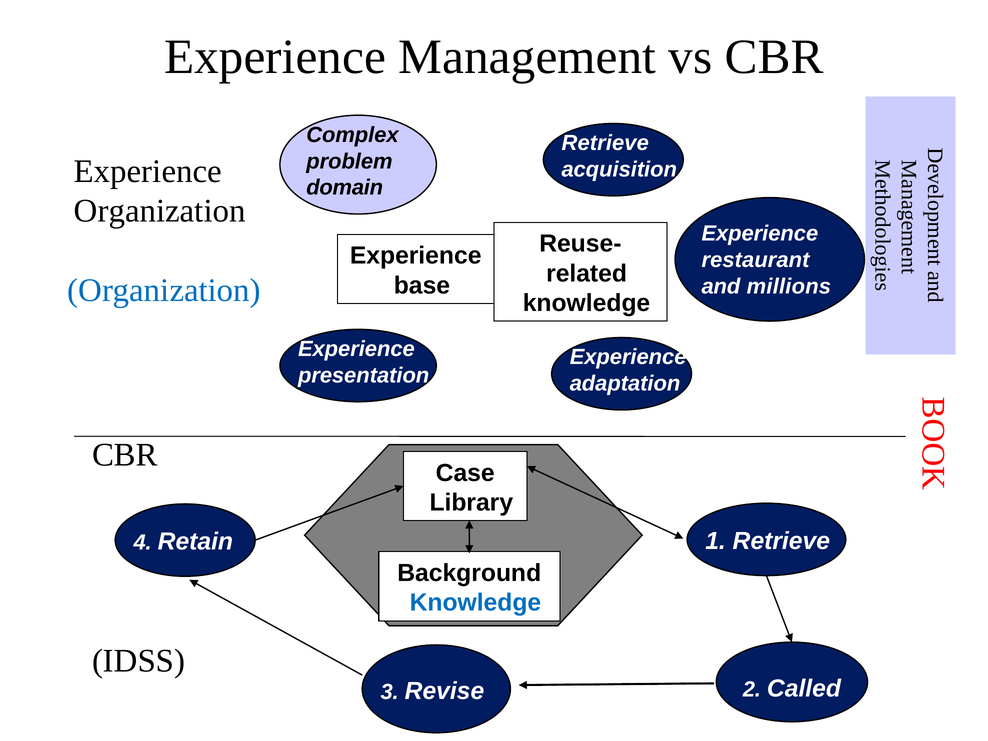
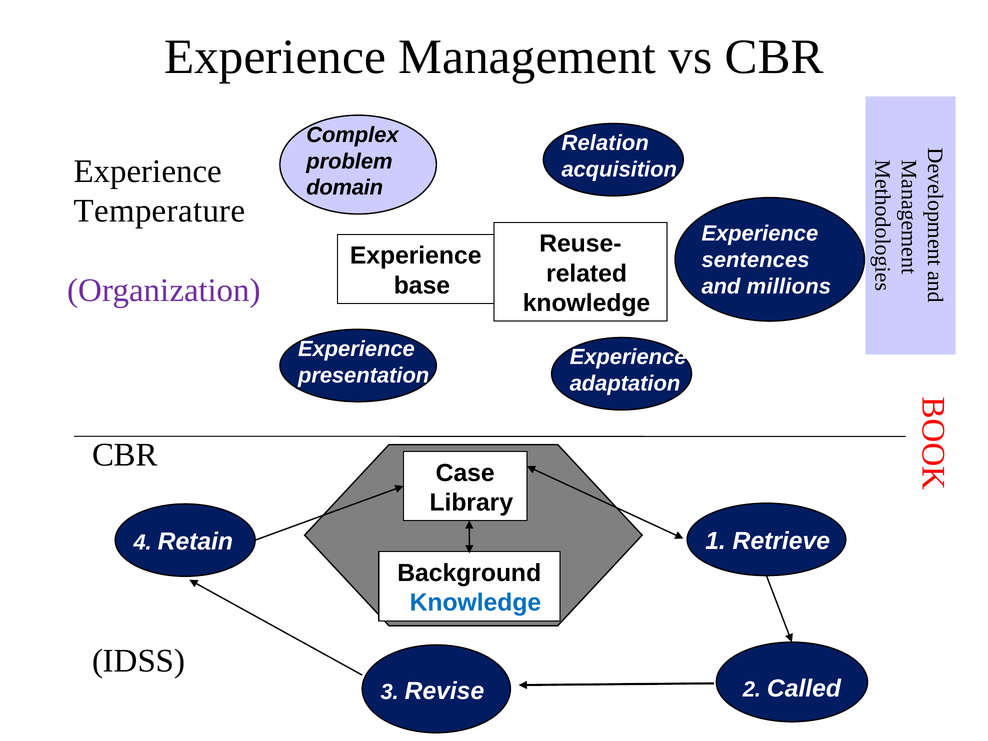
Retrieve at (605, 143): Retrieve -> Relation
Organization at (160, 211): Organization -> Temperature
restaurant: restaurant -> sentences
Organization at (164, 290) colour: blue -> purple
